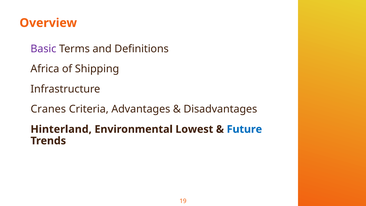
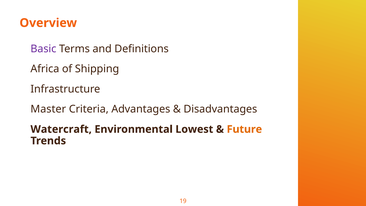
Cranes: Cranes -> Master
Hinterland: Hinterland -> Watercraft
Future colour: blue -> orange
